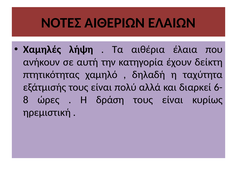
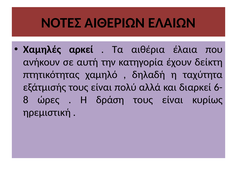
λήψη: λήψη -> αρκεί
